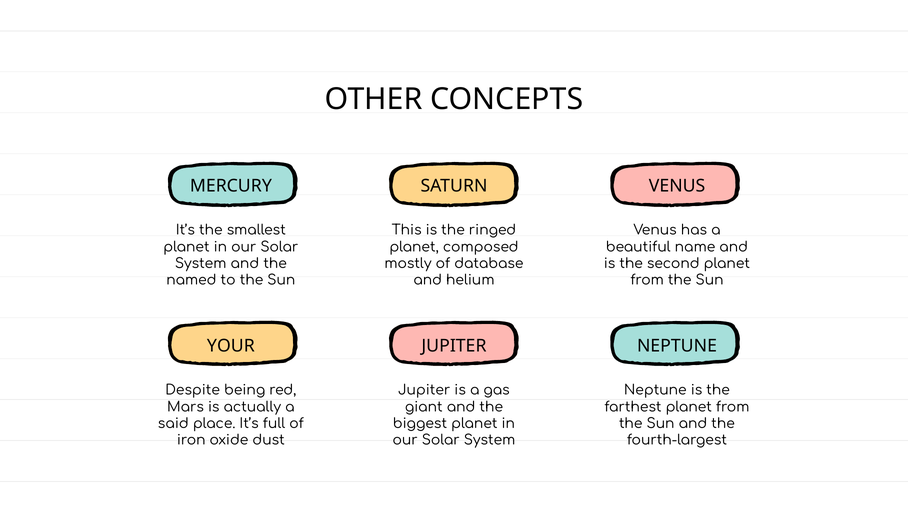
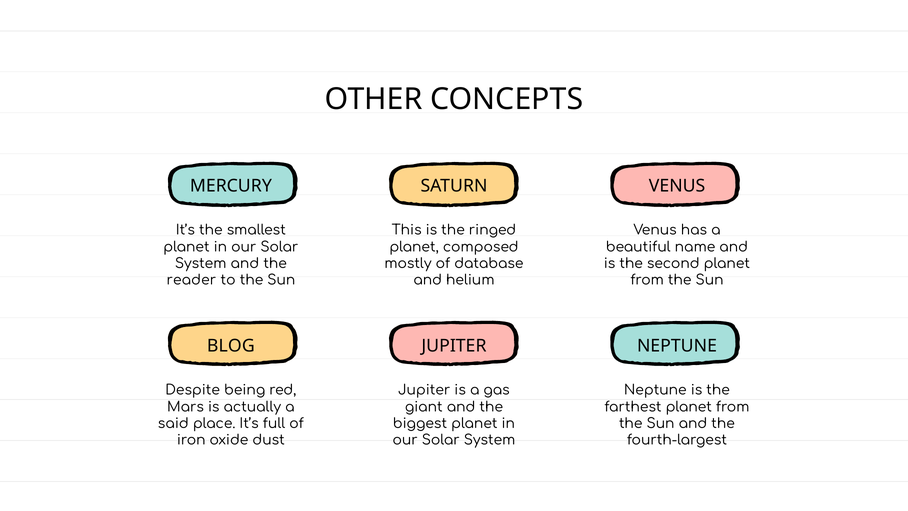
named: named -> reader
YOUR: YOUR -> BLOG
